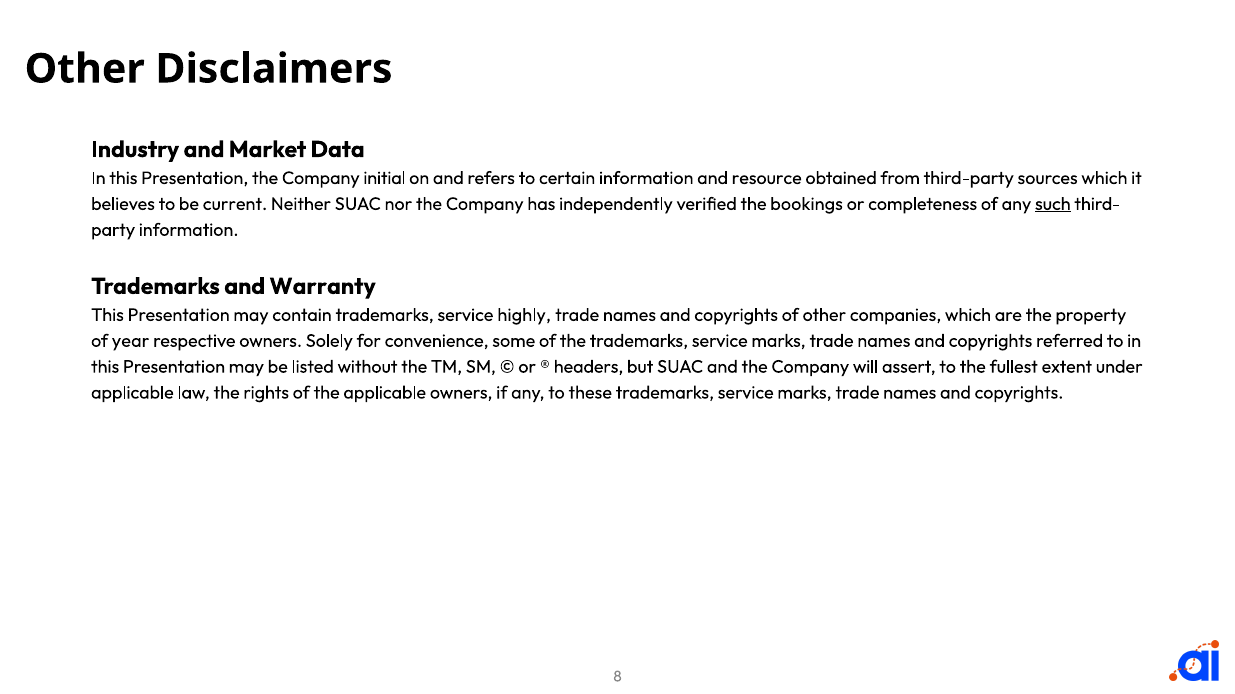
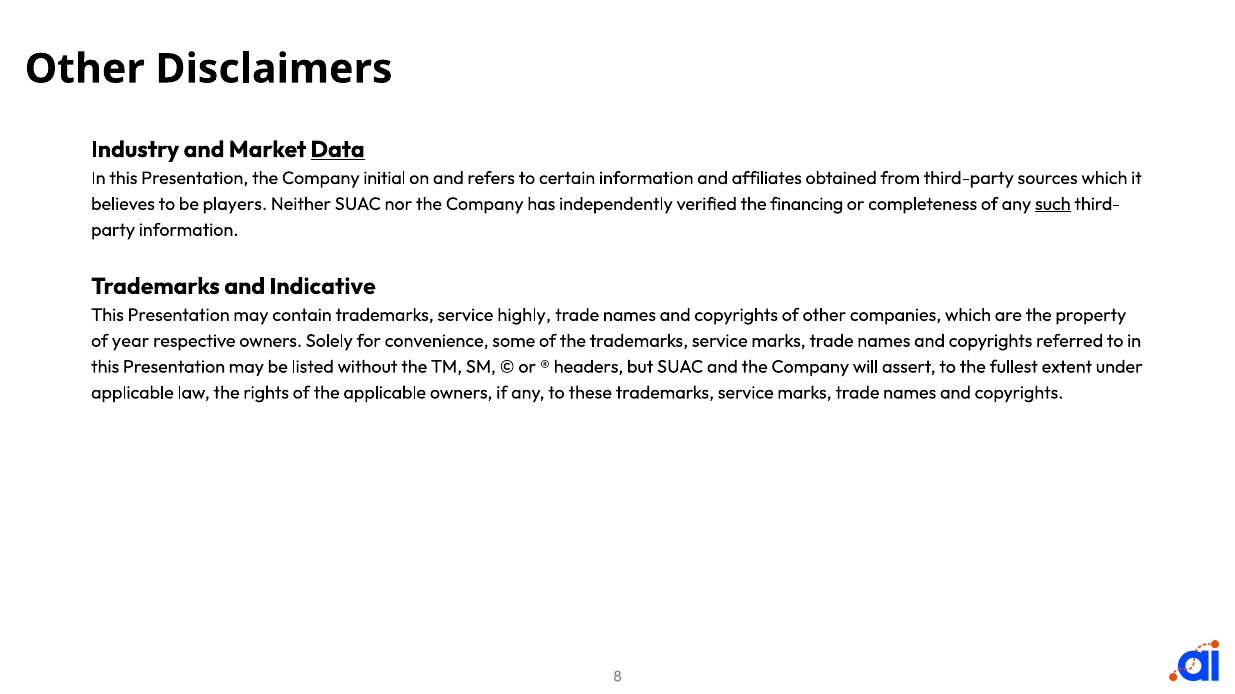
Data underline: none -> present
resource: resource -> affiliates
current: current -> players
bookings: bookings -> financing
Warranty: Warranty -> Indicative
